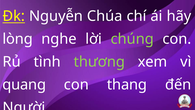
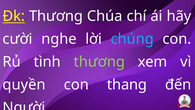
Đk Nguyễn: Nguyễn -> Thương
lòng: lòng -> cười
chúng colour: light green -> light blue
quang: quang -> quyền
